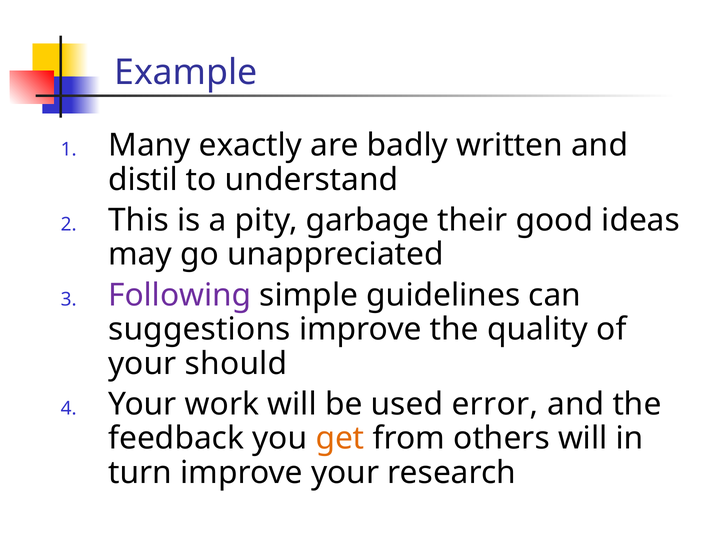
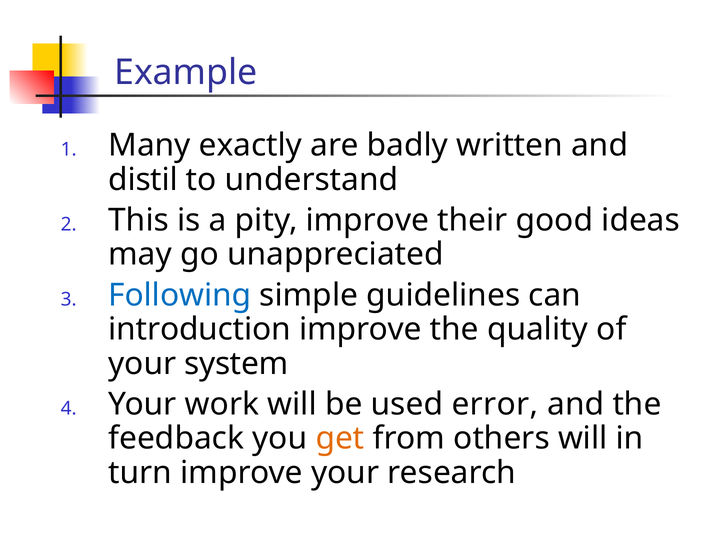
pity garbage: garbage -> improve
Following colour: purple -> blue
suggestions: suggestions -> introduction
should: should -> system
